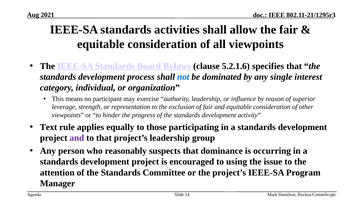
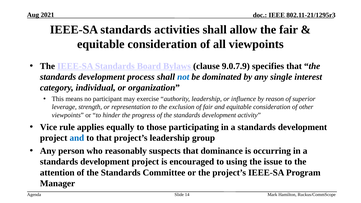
5.2.1.6: 5.2.1.6 -> 9.0.7.9
Text: Text -> Vice
and at (77, 138) colour: purple -> blue
